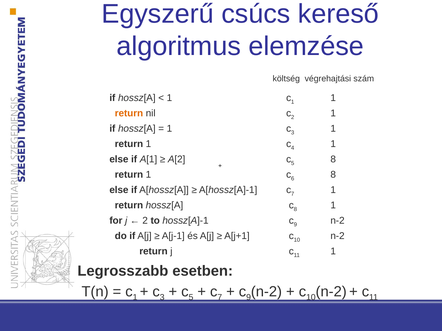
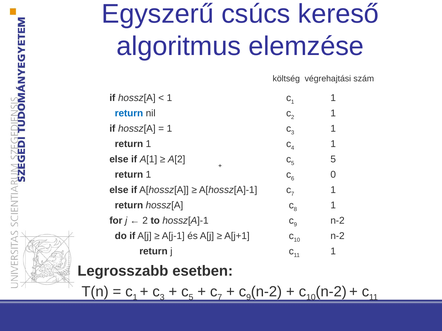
return at (129, 114) colour: orange -> blue
8 at (333, 160): 8 -> 5
8 at (333, 175): 8 -> 0
